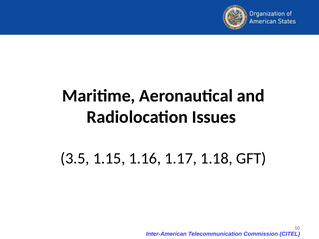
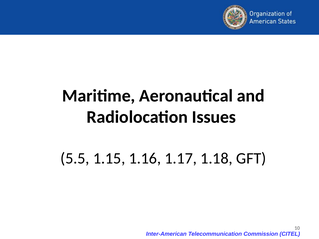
3.5: 3.5 -> 5.5
